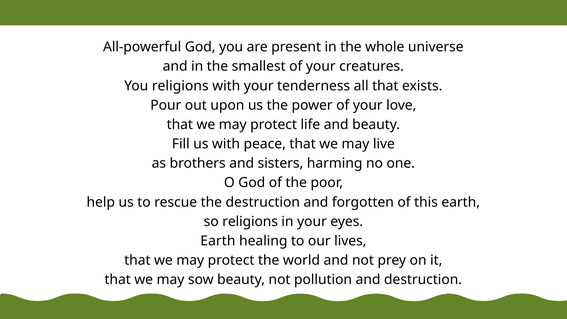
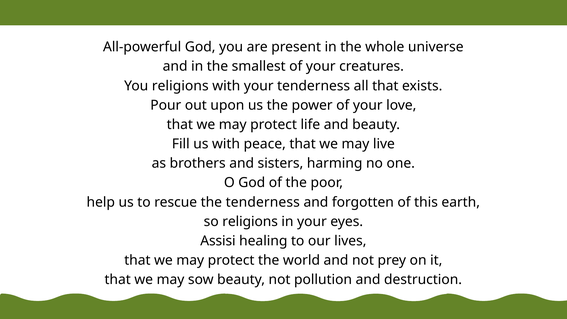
the destruction: destruction -> tenderness
Earth at (218, 241): Earth -> Assisi
